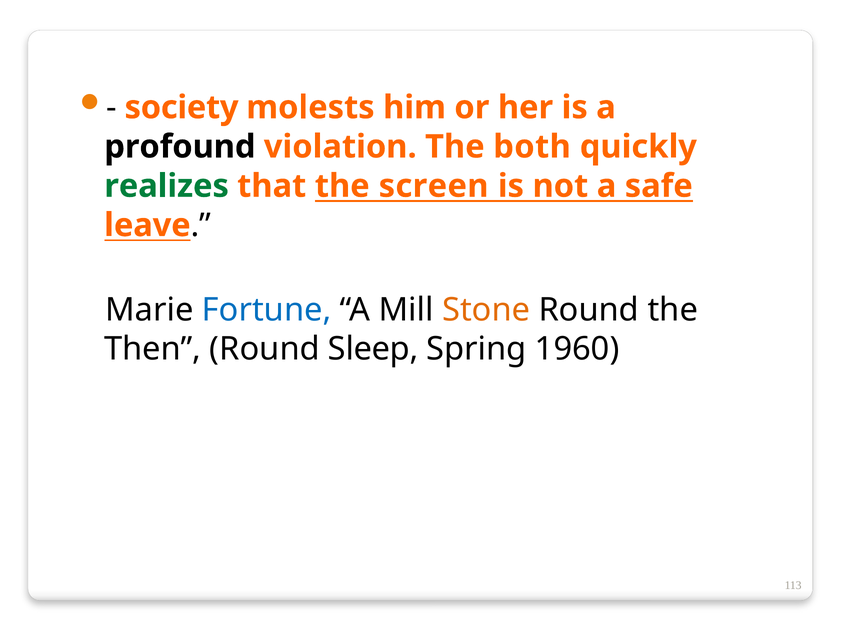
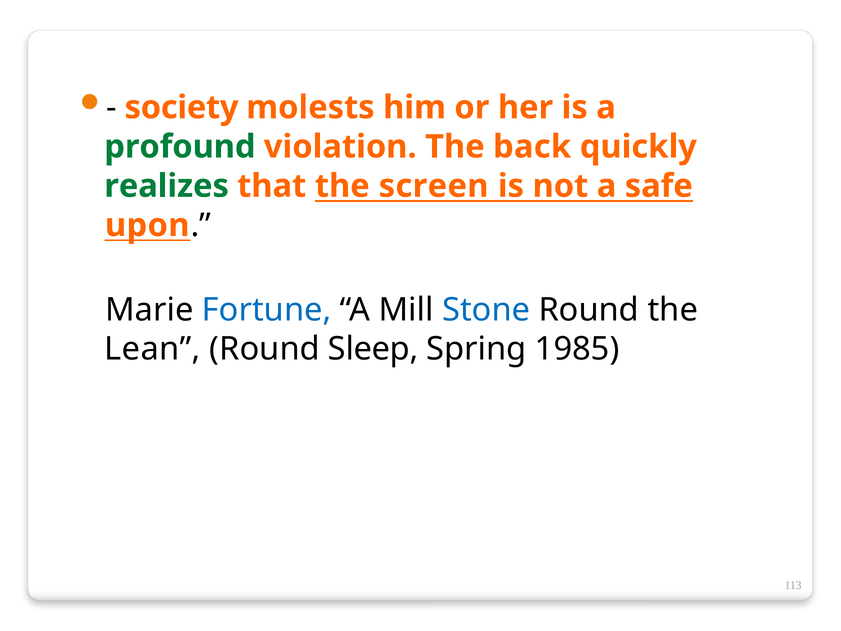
profound colour: black -> green
both: both -> back
leave: leave -> upon
Stone colour: orange -> blue
Then: Then -> Lean
1960: 1960 -> 1985
